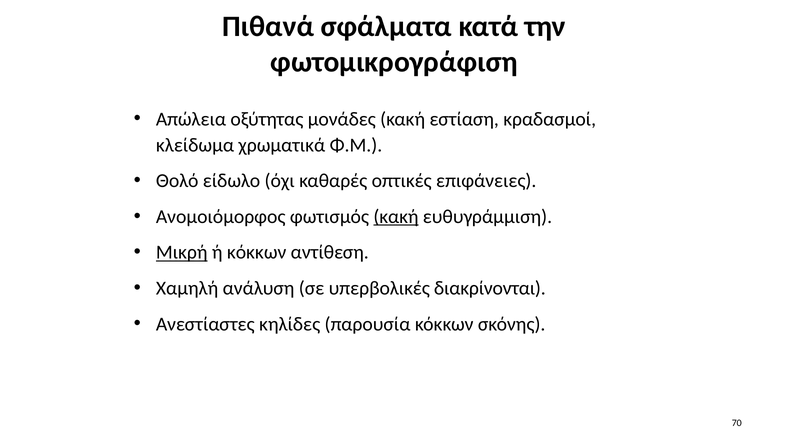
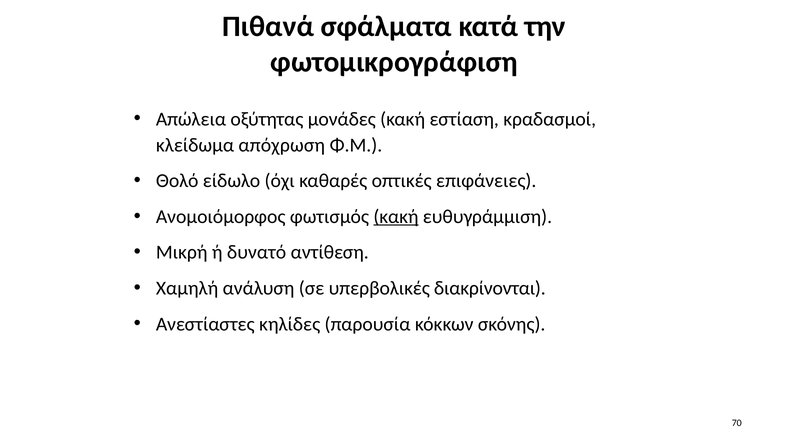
χρωματικά: χρωματικά -> απόχρωση
Μικρή underline: present -> none
ή κόκκων: κόκκων -> δυνατό
